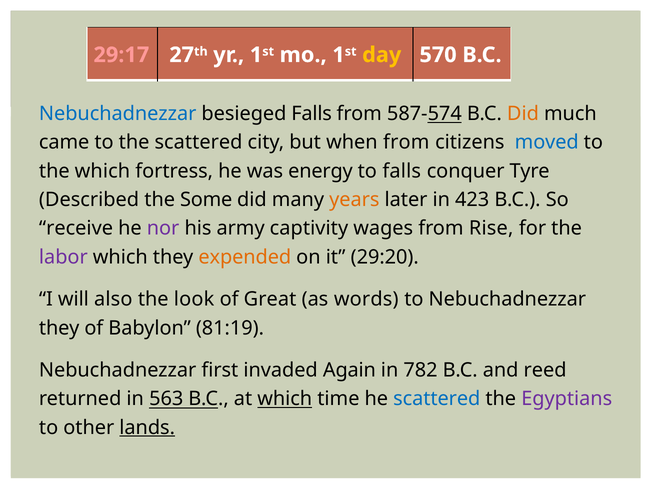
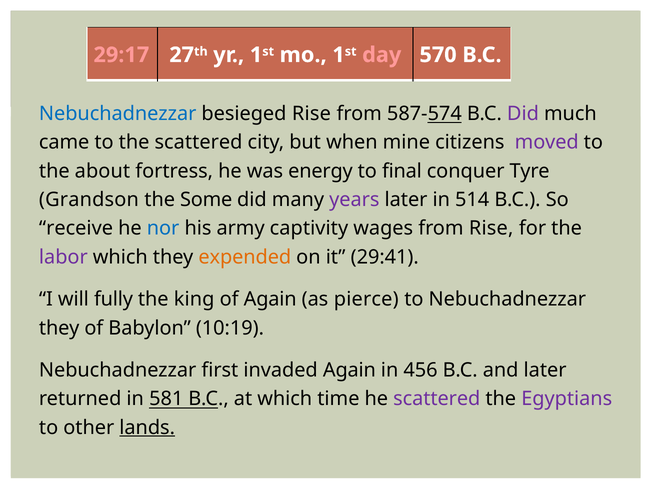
day colour: yellow -> pink
besieged Falls: Falls -> Rise
Did at (523, 114) colour: orange -> purple
when from: from -> mine
moved colour: blue -> purple
the which: which -> about
to falls: falls -> final
Described: Described -> Grandson
years colour: orange -> purple
423: 423 -> 514
nor colour: purple -> blue
29:20: 29:20 -> 29:41
also: also -> fully
look: look -> king
of Great: Great -> Again
words: words -> pierce
81:19: 81:19 -> 10:19
782: 782 -> 456
and reed: reed -> later
563: 563 -> 581
which at (285, 399) underline: present -> none
scattered at (437, 399) colour: blue -> purple
